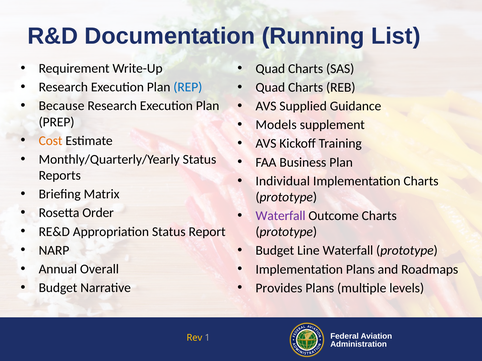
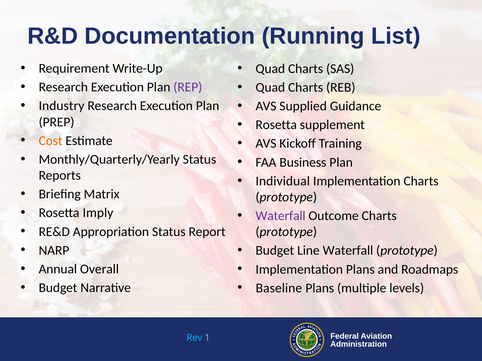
REP colour: blue -> purple
Because: Because -> Industry
Models at (276, 125): Models -> Rosetta
Order: Order -> Imply
Provides: Provides -> Baseline
Rev colour: yellow -> light blue
